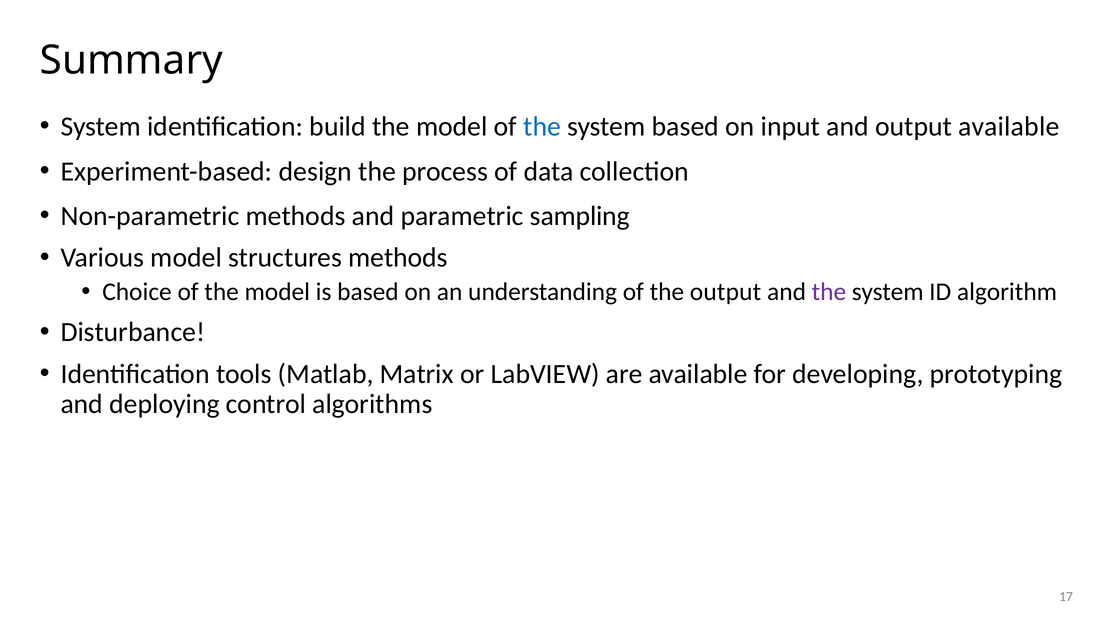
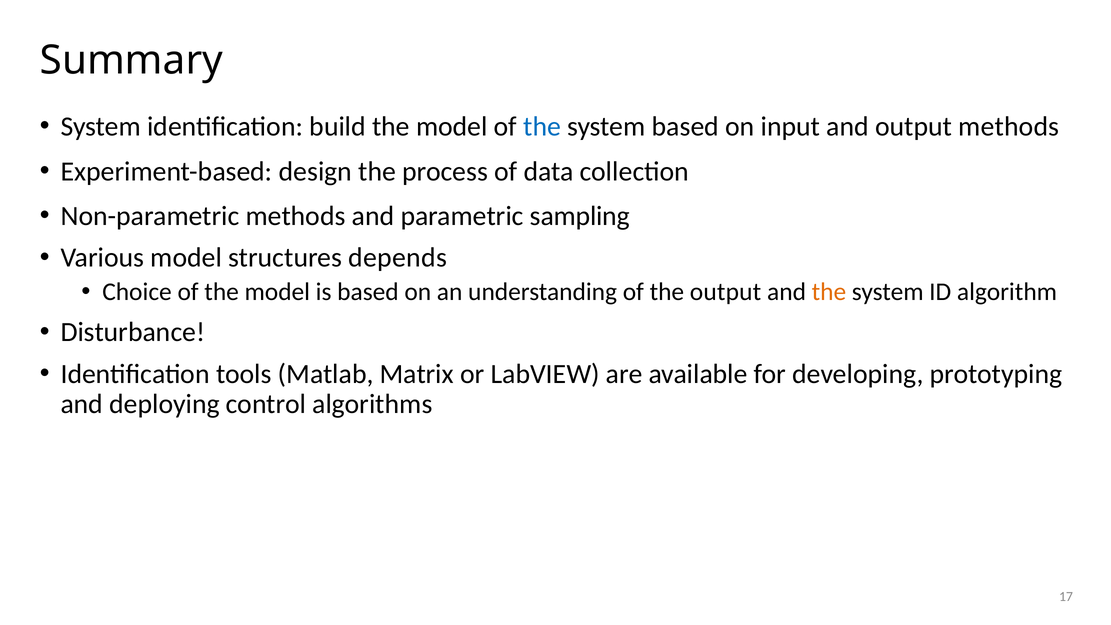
output available: available -> methods
structures methods: methods -> depends
the at (829, 292) colour: purple -> orange
